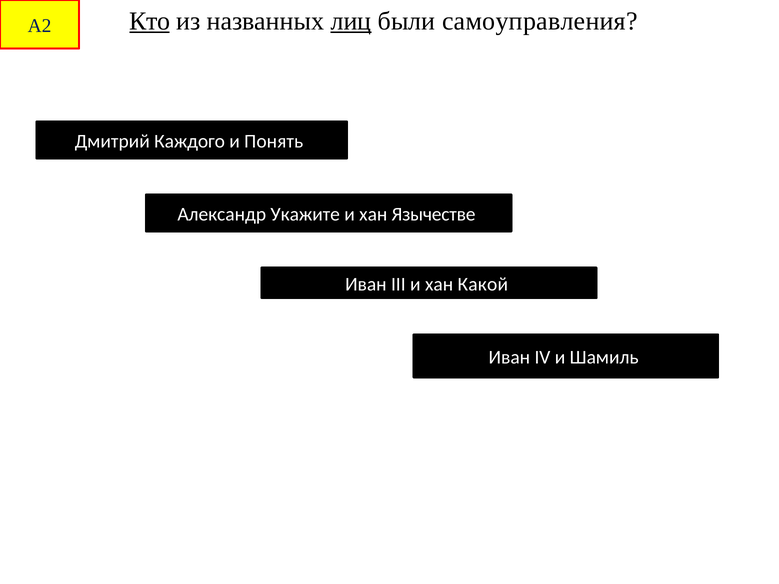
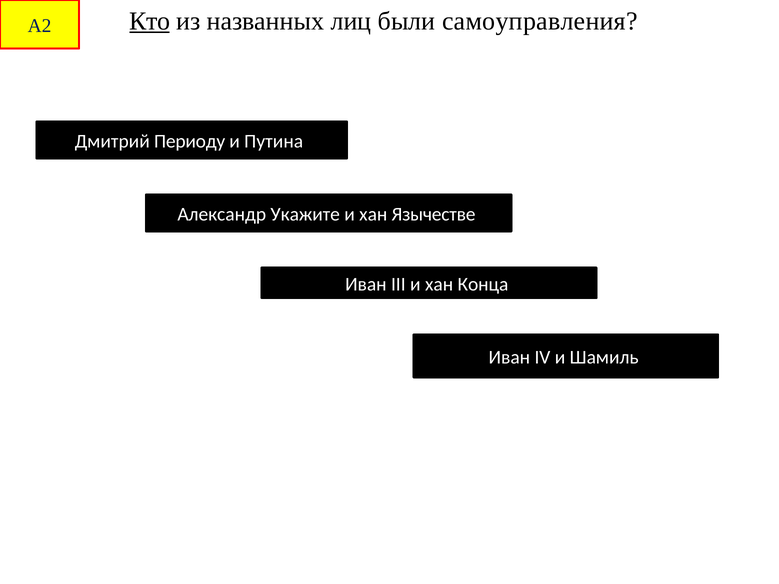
лиц underline: present -> none
Каждого: Каждого -> Периоду
Понять: Понять -> Путина
Какой: Какой -> Конца
